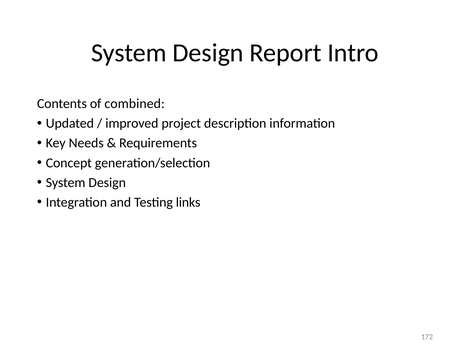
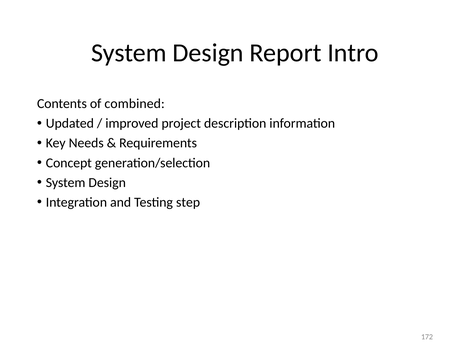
links: links -> step
